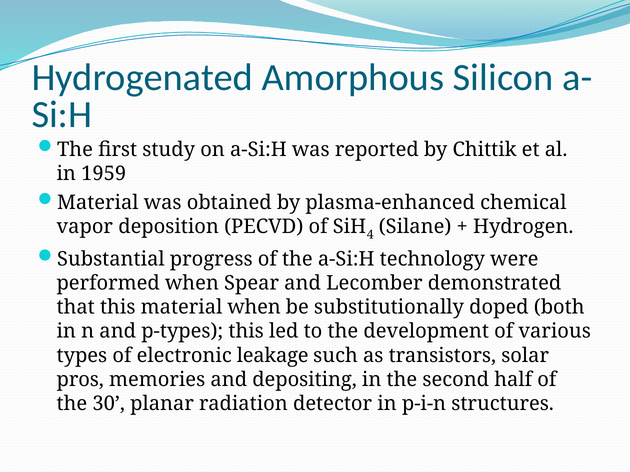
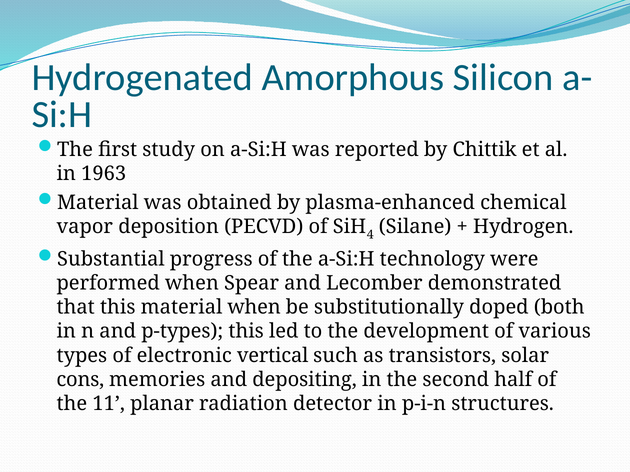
1959: 1959 -> 1963
leakage: leakage -> vertical
pros: pros -> cons
30: 30 -> 11
